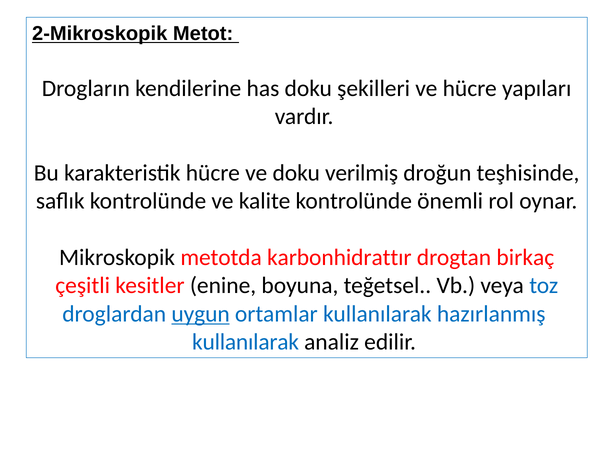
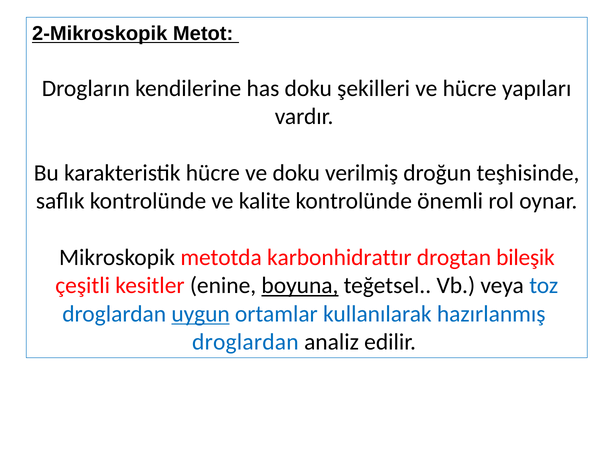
birkaç: birkaç -> bileşik
boyuna underline: none -> present
kullanılarak at (246, 342): kullanılarak -> droglardan
